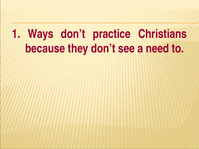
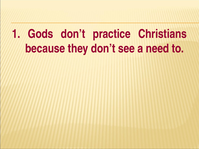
Ways: Ways -> Gods
